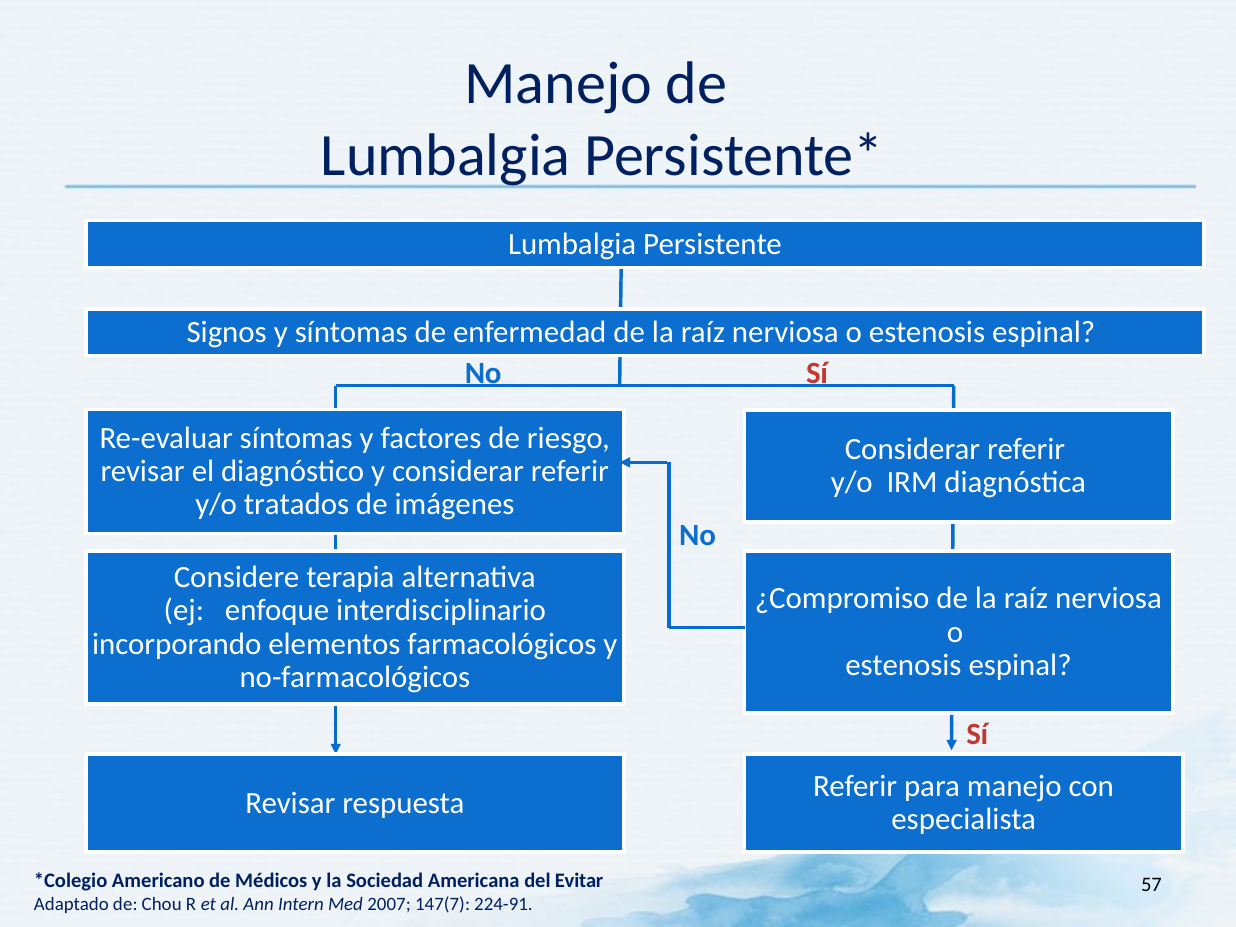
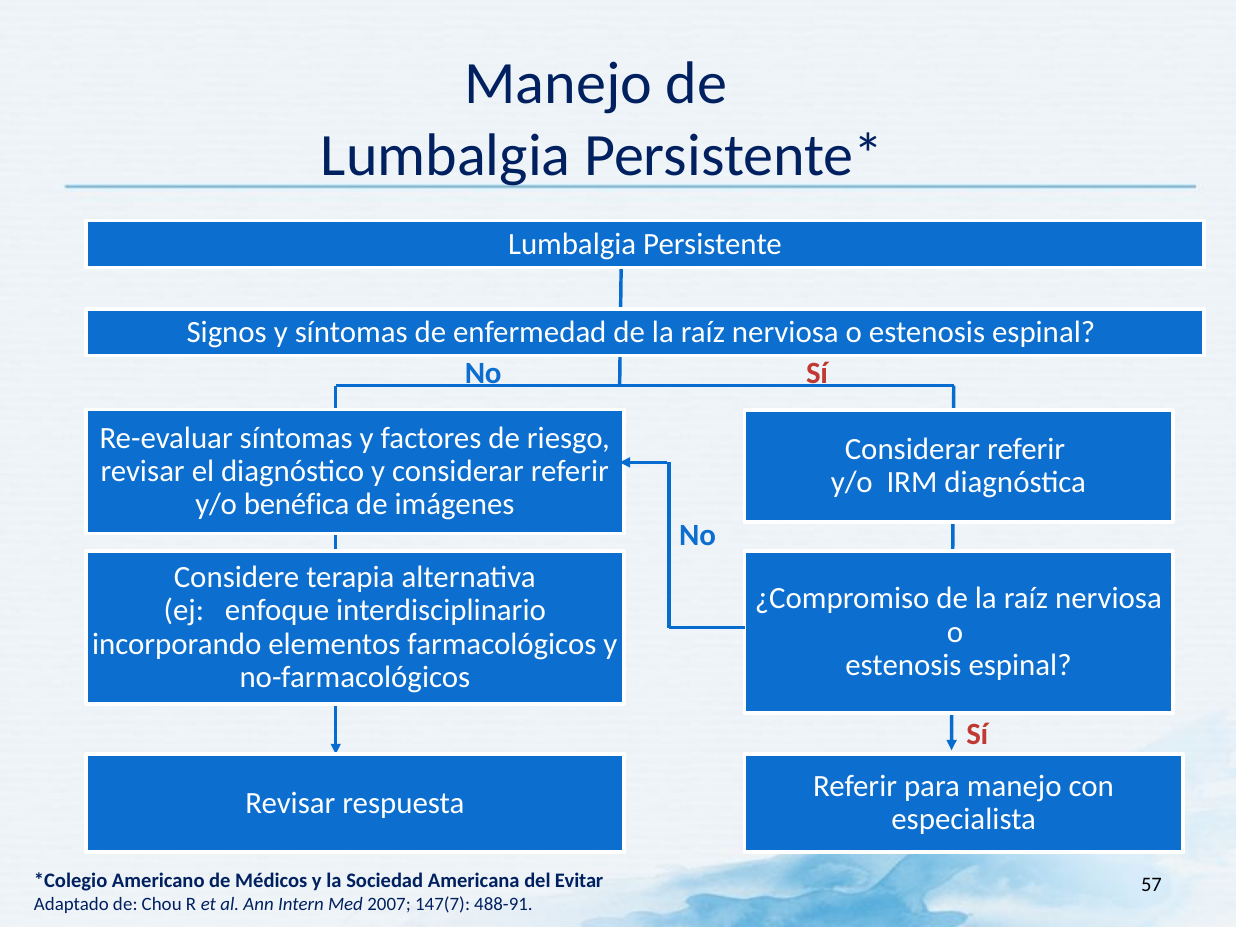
tratados: tratados -> benéfica
224-91: 224-91 -> 488-91
